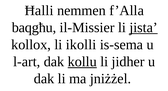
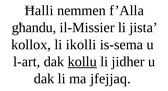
baqgħu: baqgħu -> għandu
jista underline: present -> none
jniżżel: jniżżel -> jfejjaq
